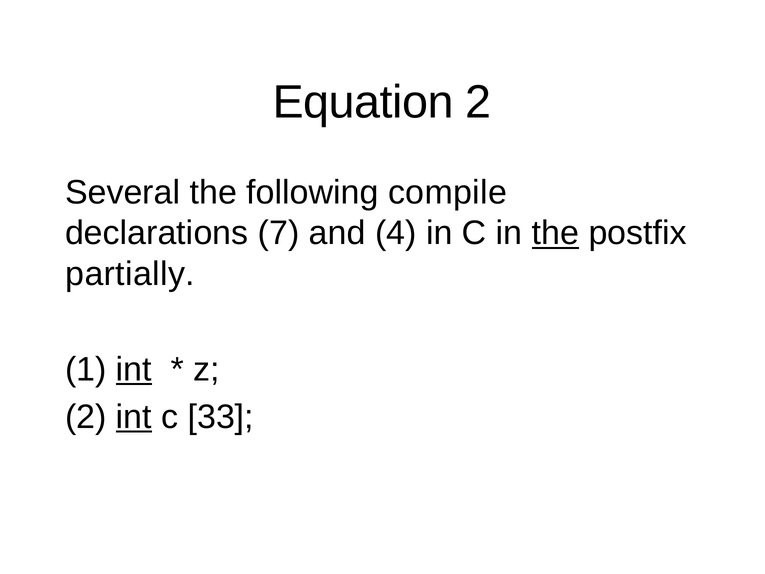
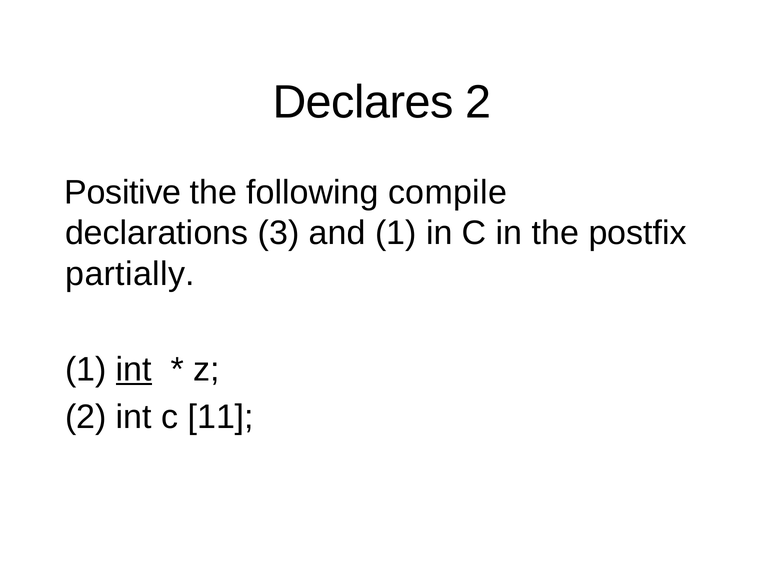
Equation: Equation -> Declares
Several: Several -> Positive
7: 7 -> 3
and 4: 4 -> 1
the at (555, 233) underline: present -> none
int at (134, 417) underline: present -> none
33: 33 -> 11
